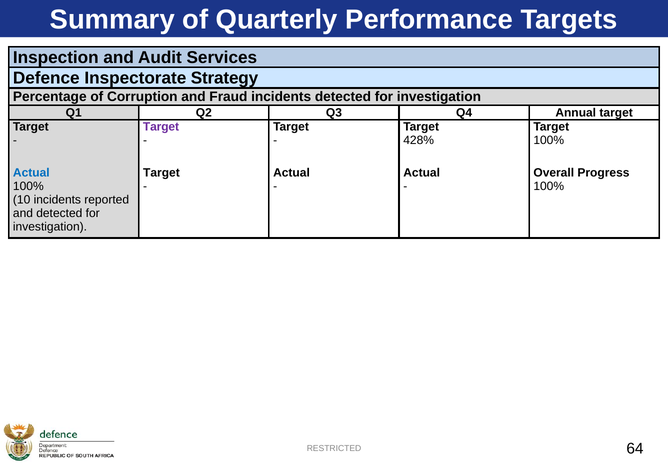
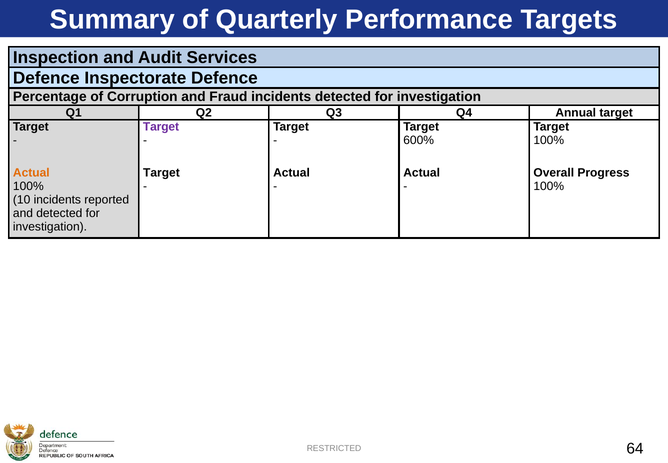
Inspectorate Strategy: Strategy -> Defence
428%: 428% -> 600%
Actual at (31, 173) colour: blue -> orange
